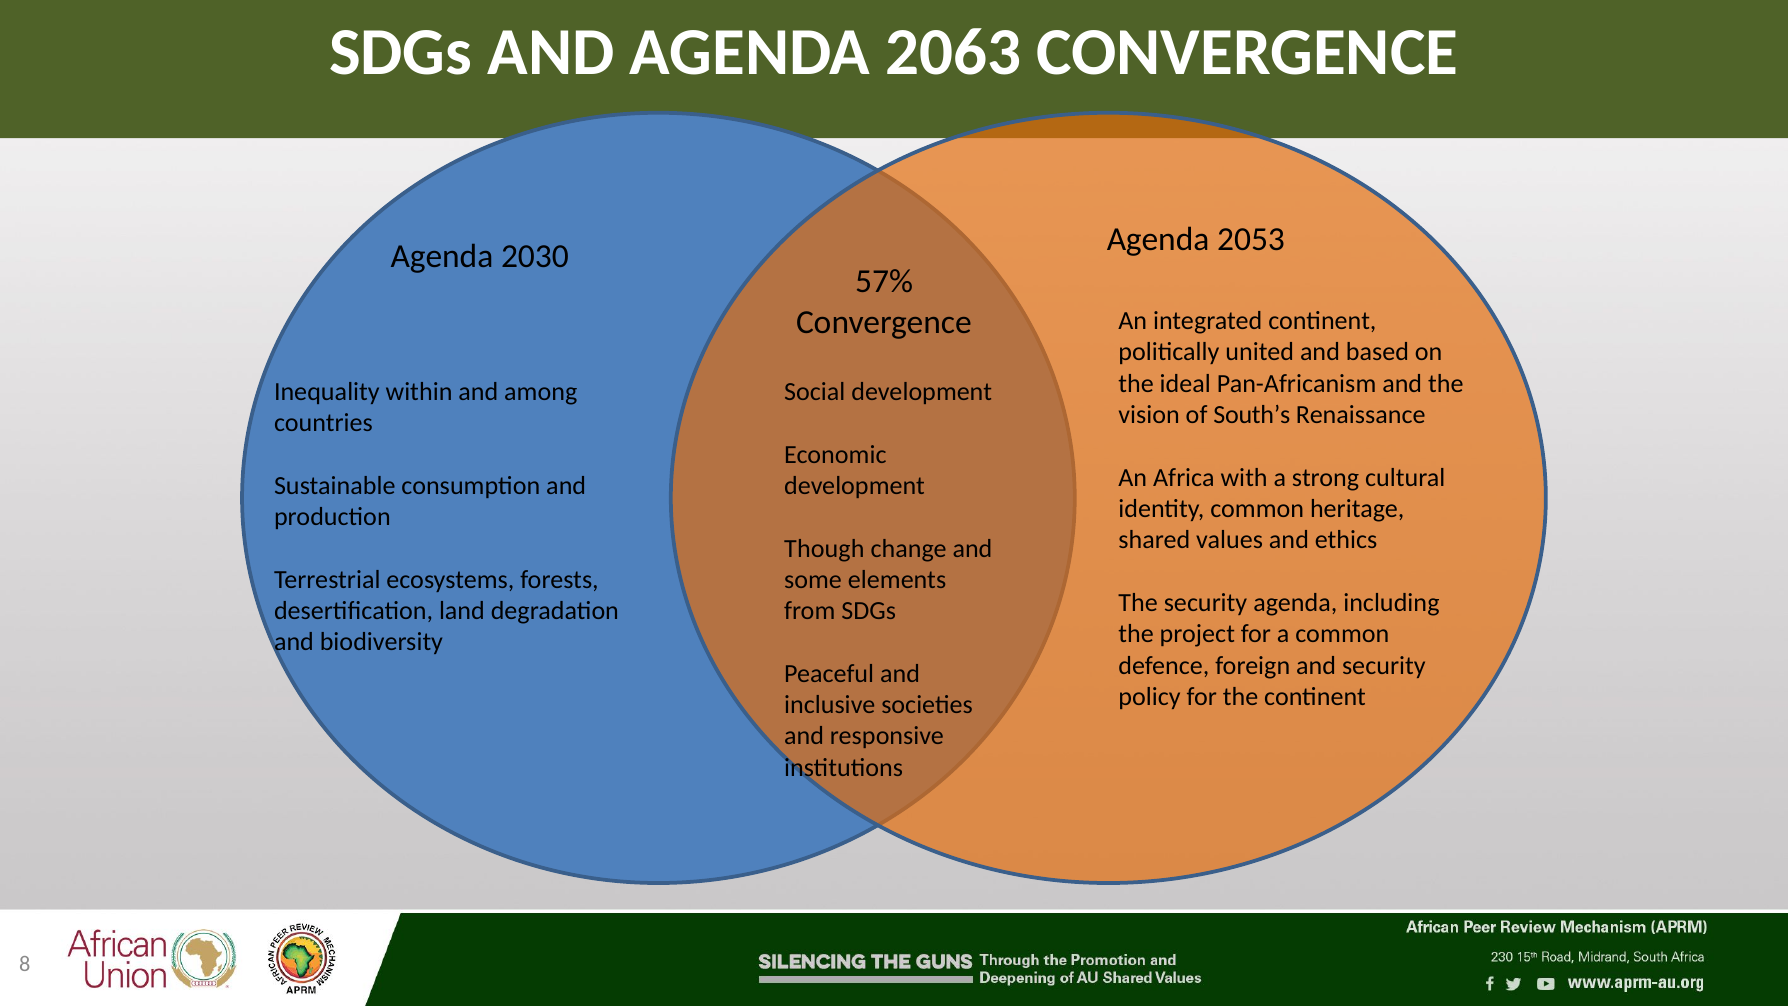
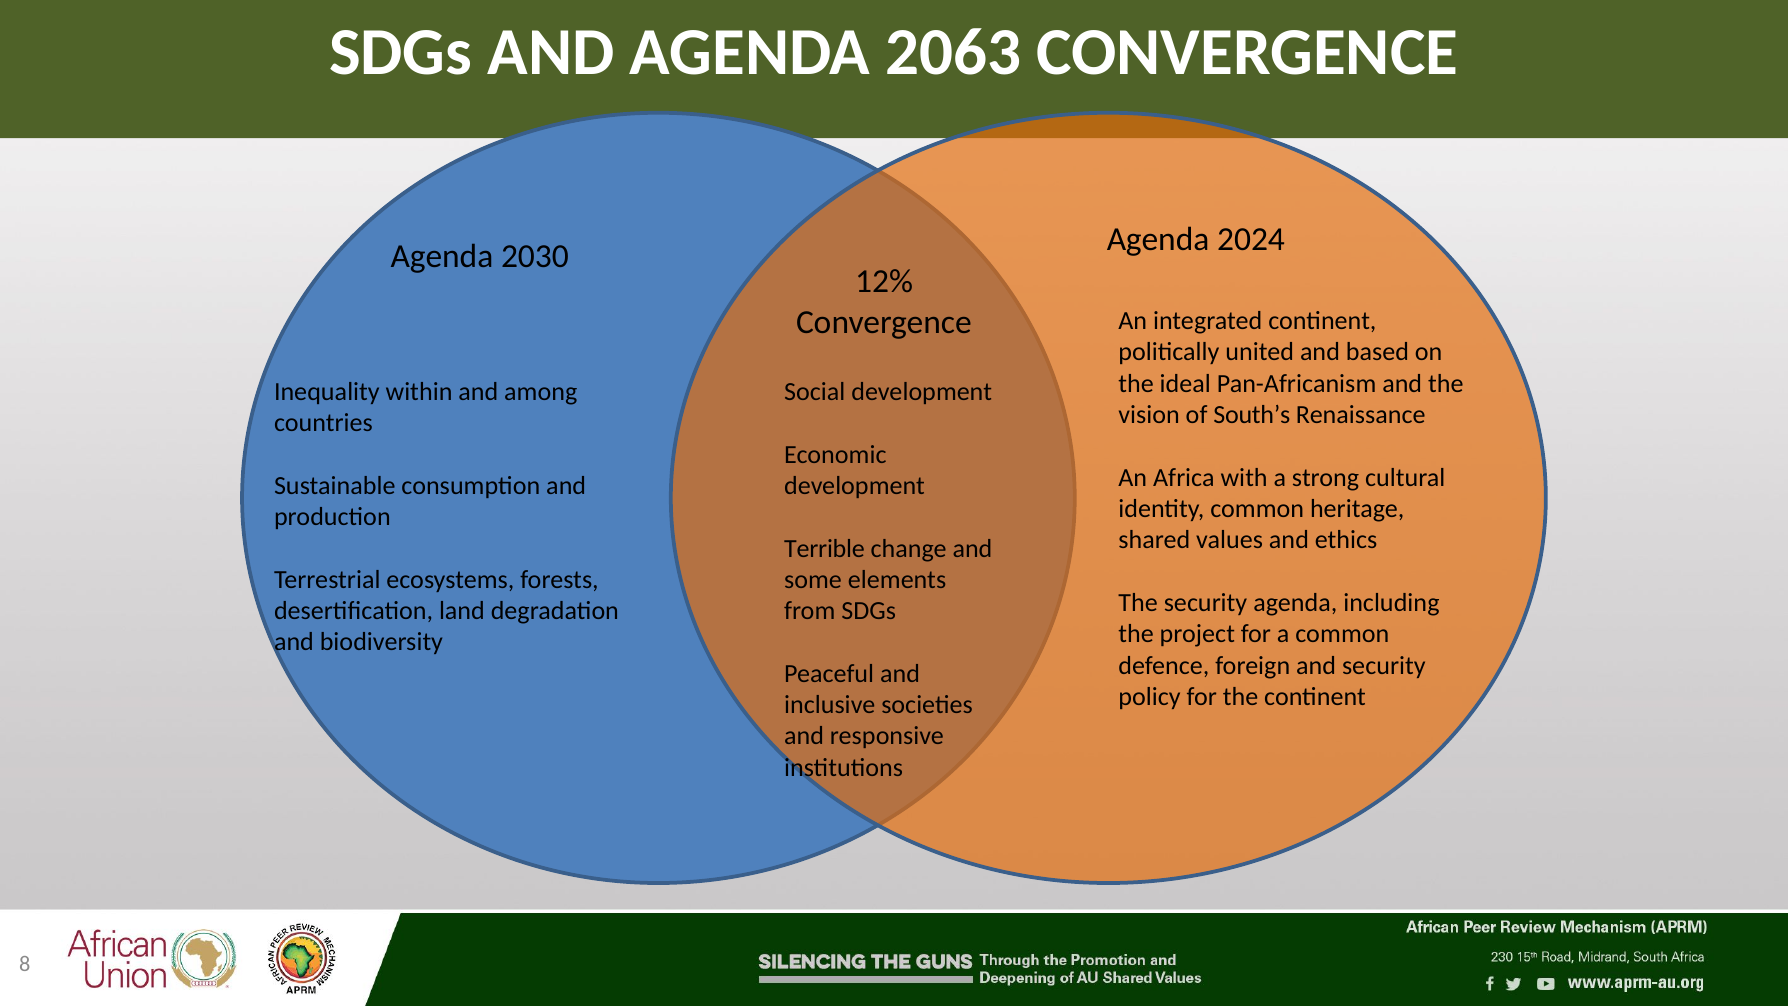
2053: 2053 -> 2024
57%: 57% -> 12%
Though: Though -> Terrible
